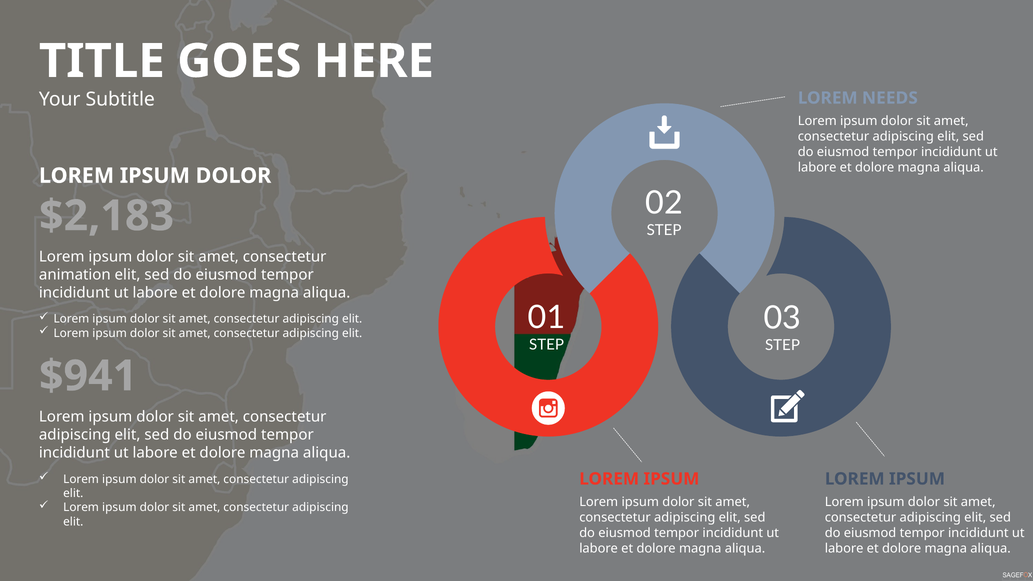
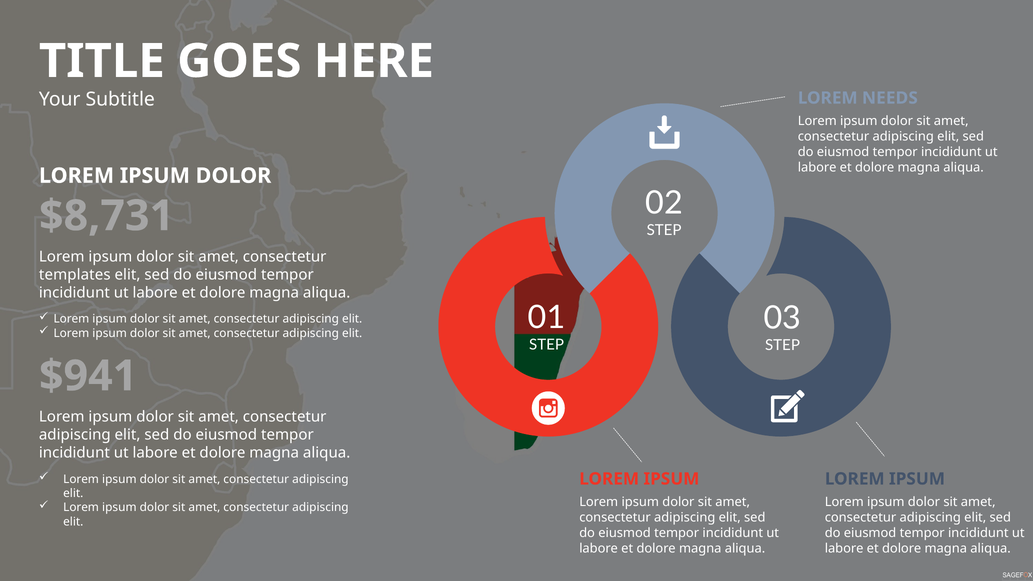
$2,183: $2,183 -> $8,731
animation: animation -> templates
